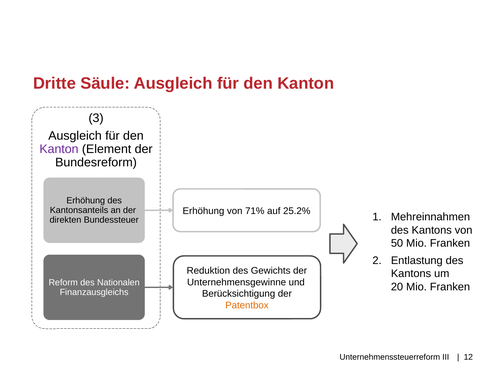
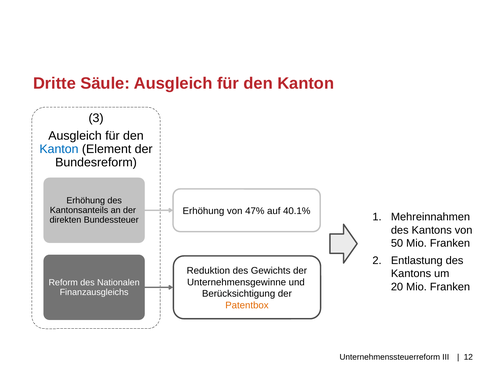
Kanton at (59, 149) colour: purple -> blue
71%: 71% -> 47%
25.2%: 25.2% -> 40.1%
